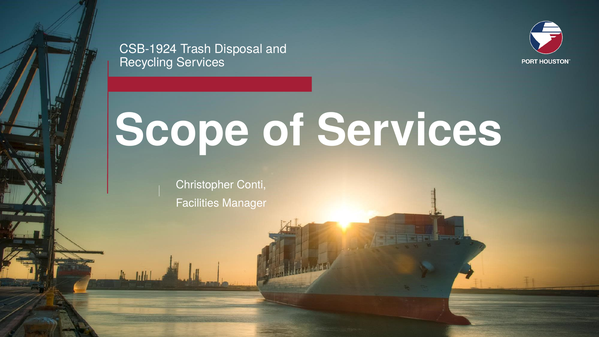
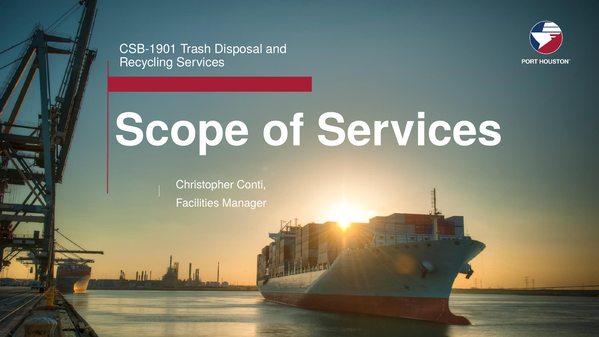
CSB-1924: CSB-1924 -> CSB-1901
